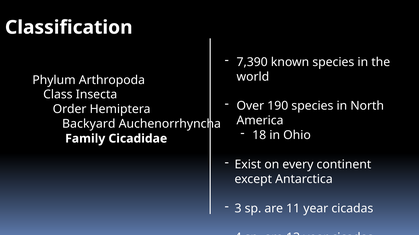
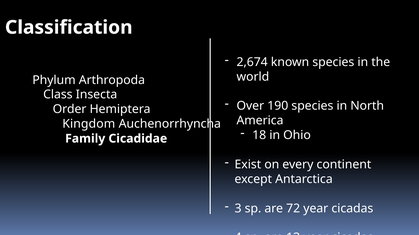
7,390: 7,390 -> 2,674
Backyard at (89, 124): Backyard -> Kingdom
11: 11 -> 72
